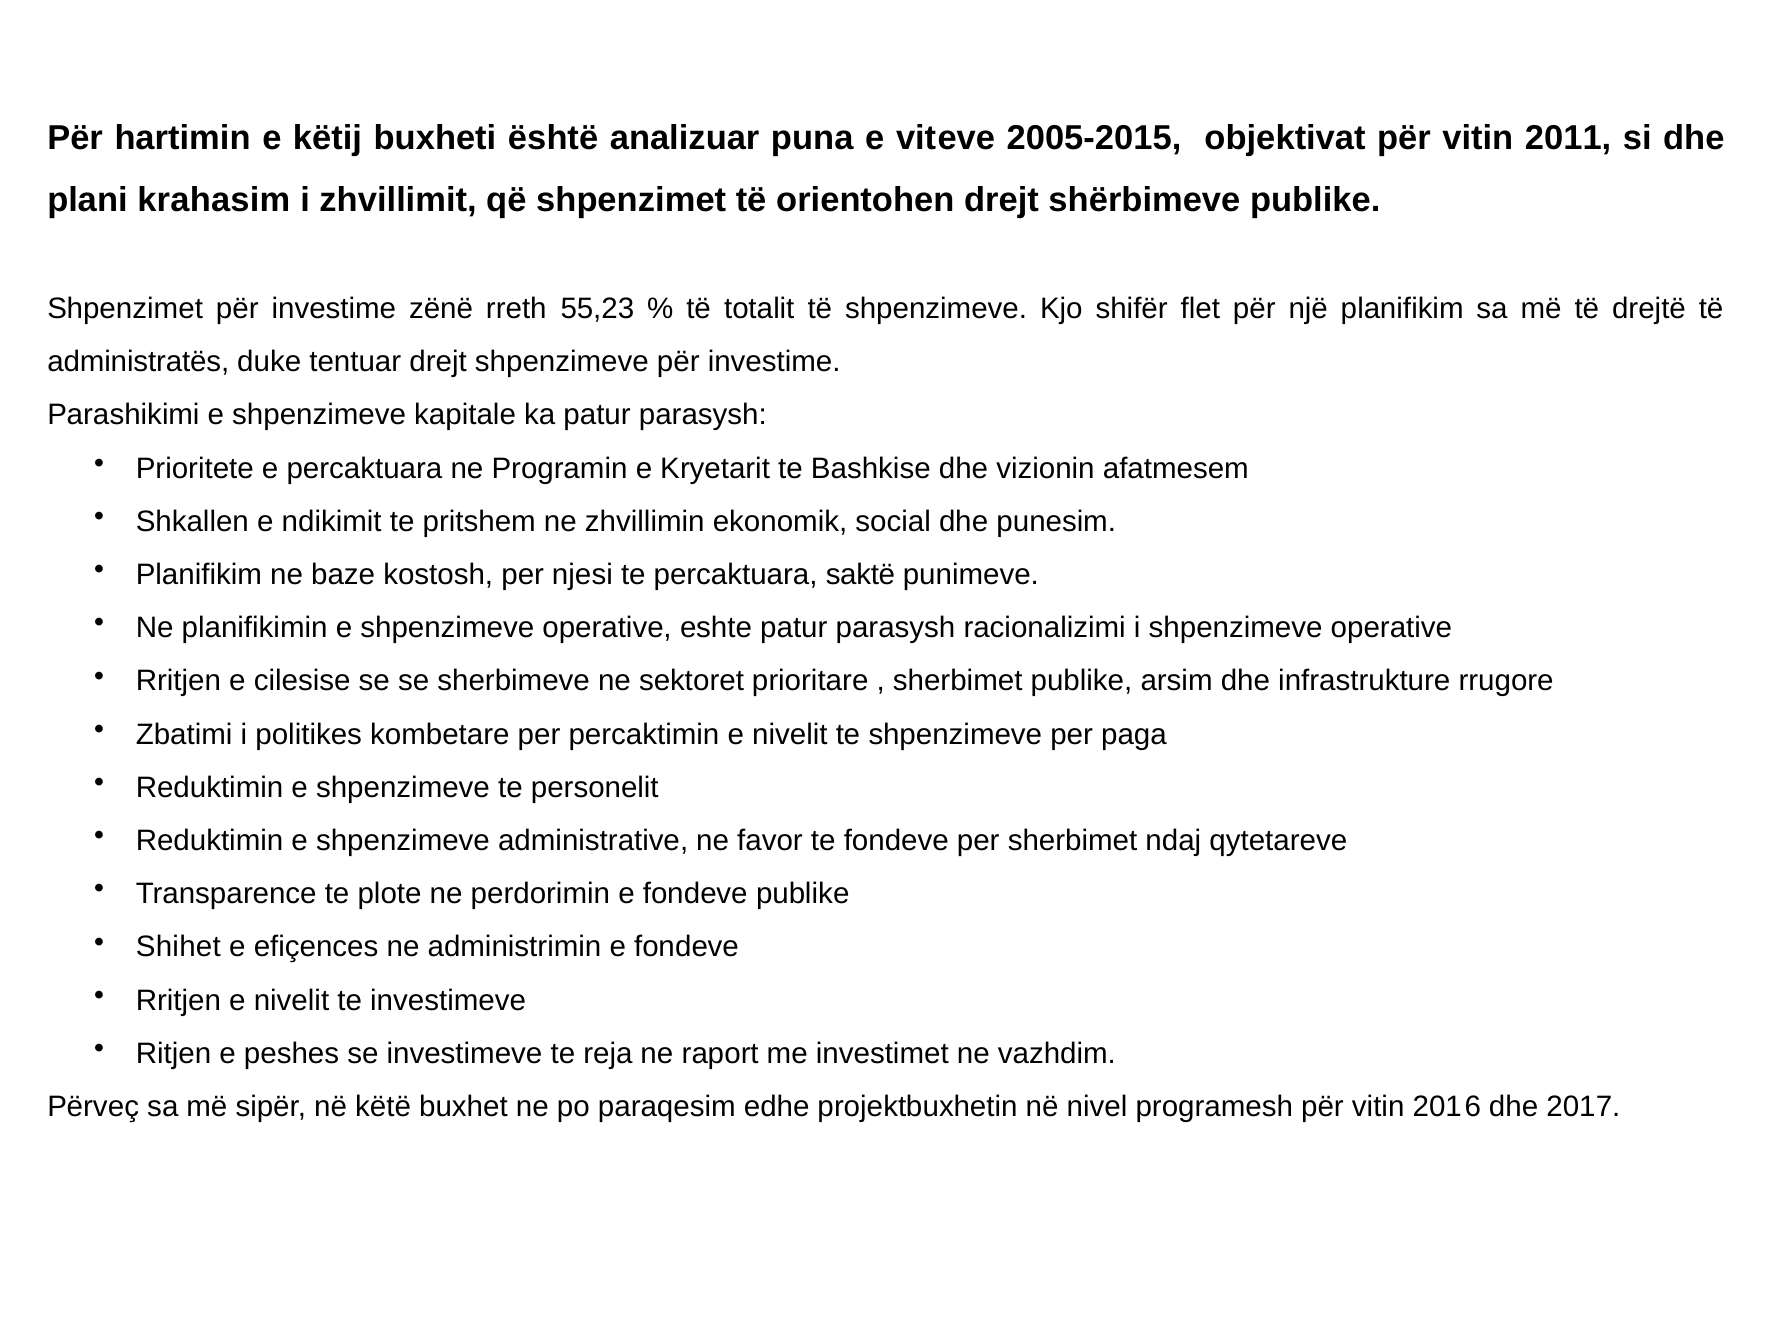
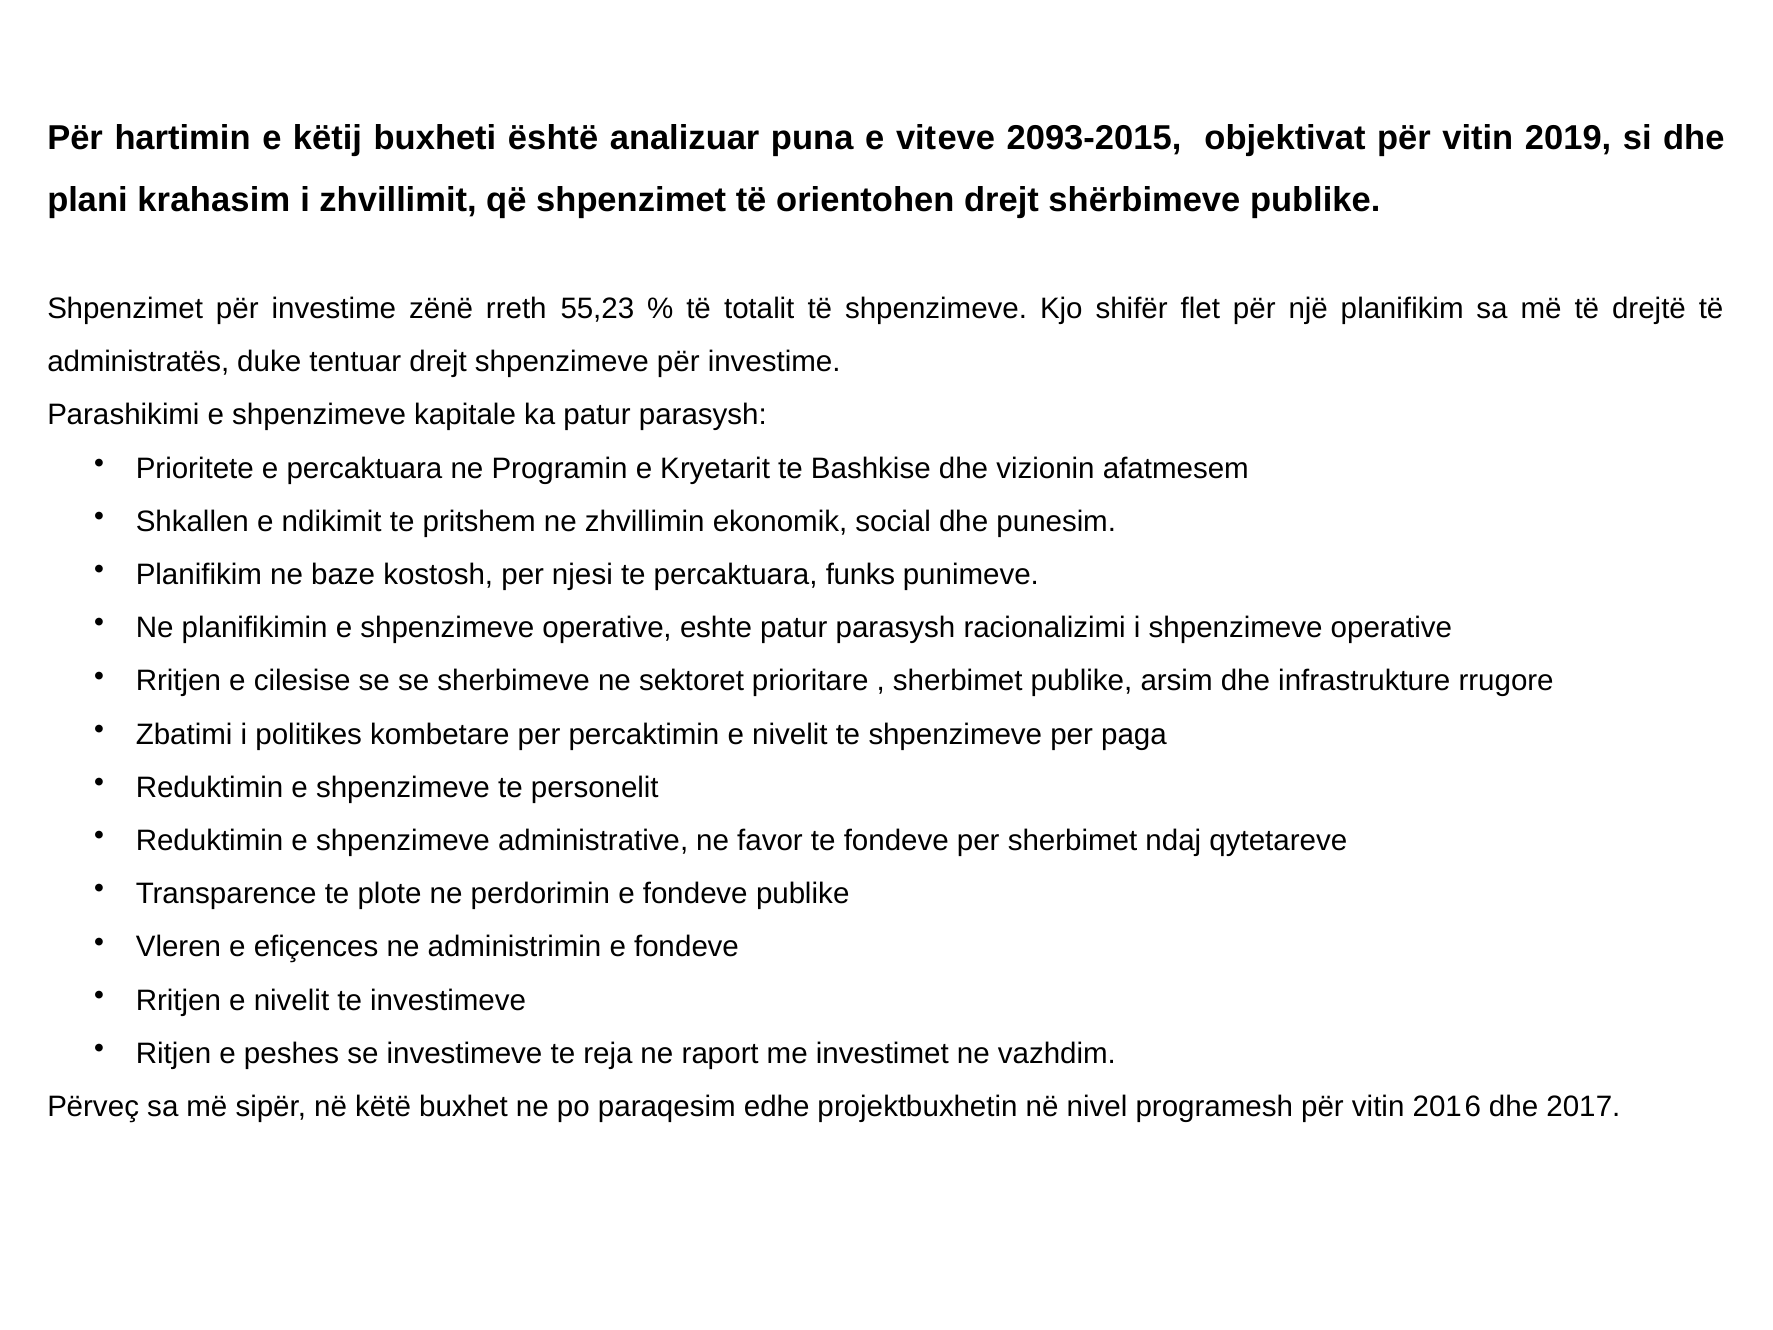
2005-2015: 2005-2015 -> 2093-2015
2011: 2011 -> 2019
saktë: saktë -> funks
Shihet: Shihet -> Vleren
